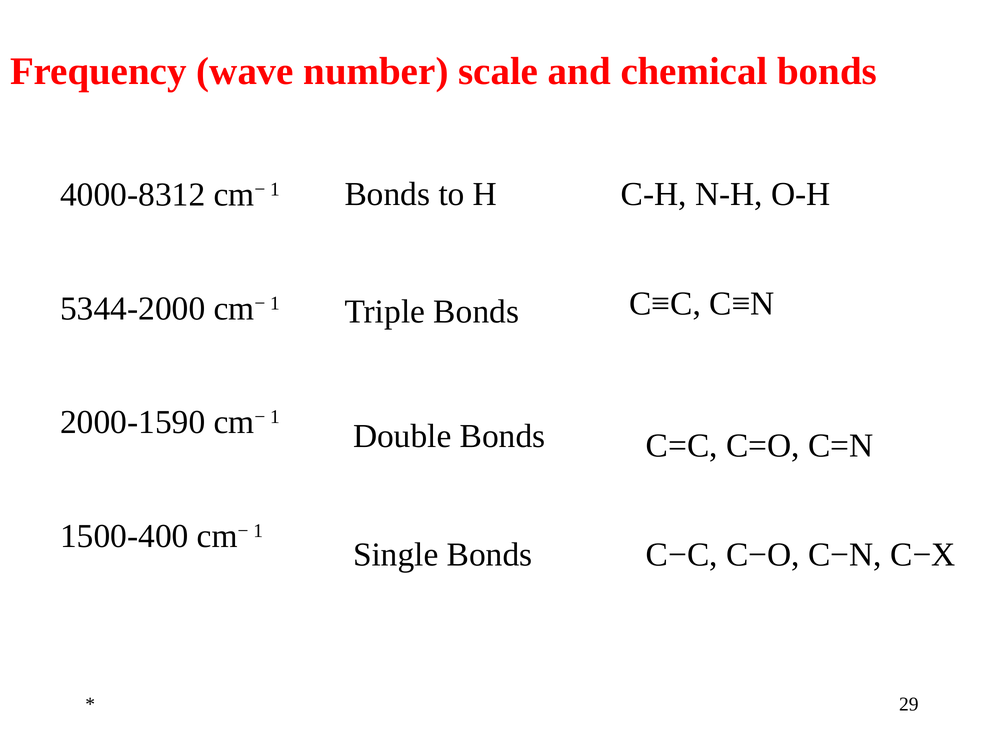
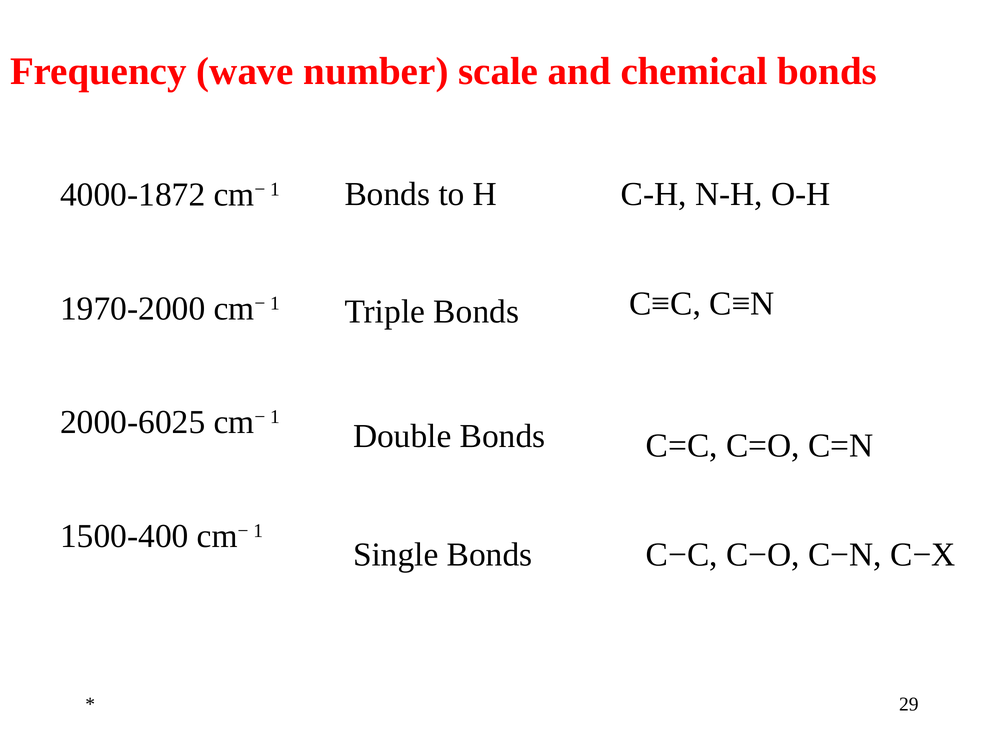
4000-8312: 4000-8312 -> 4000-1872
5344-2000: 5344-2000 -> 1970-2000
2000-1590: 2000-1590 -> 2000-6025
